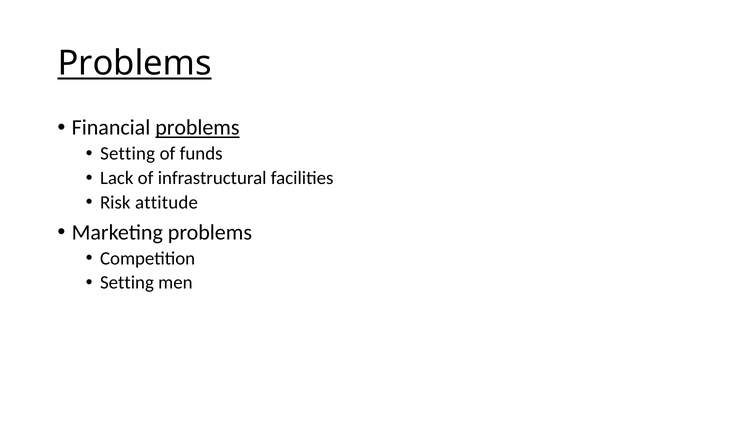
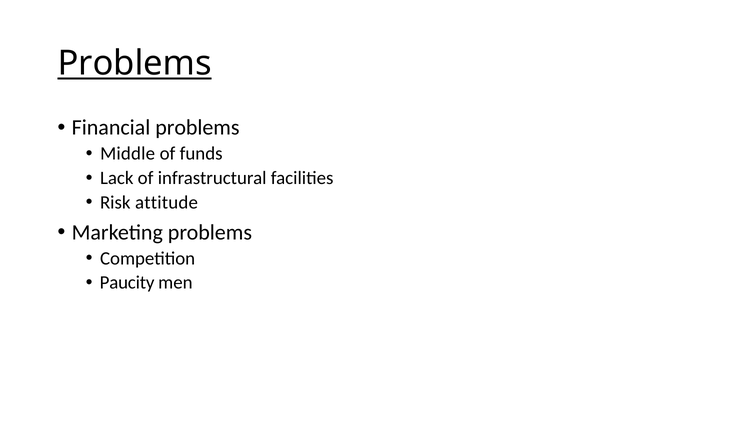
problems at (197, 128) underline: present -> none
Setting at (128, 154): Setting -> Middle
Setting at (127, 282): Setting -> Paucity
